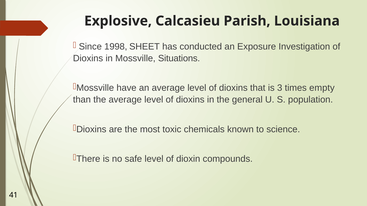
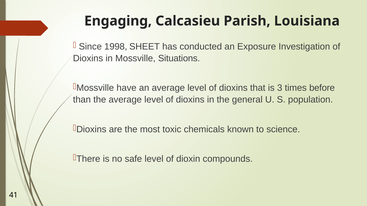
Explosive: Explosive -> Engaging
empty: empty -> before
